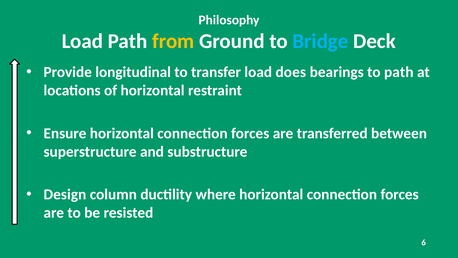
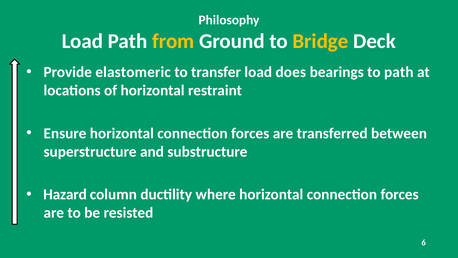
Bridge colour: light blue -> yellow
longitudinal: longitudinal -> elastomeric
Design: Design -> Hazard
